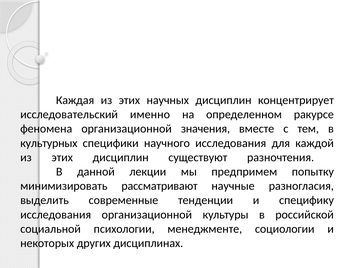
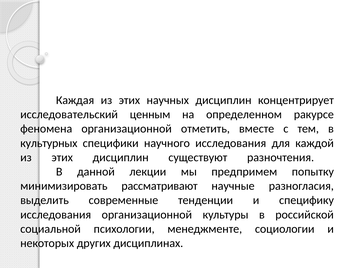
именно: именно -> ценным
значения: значения -> отметить
